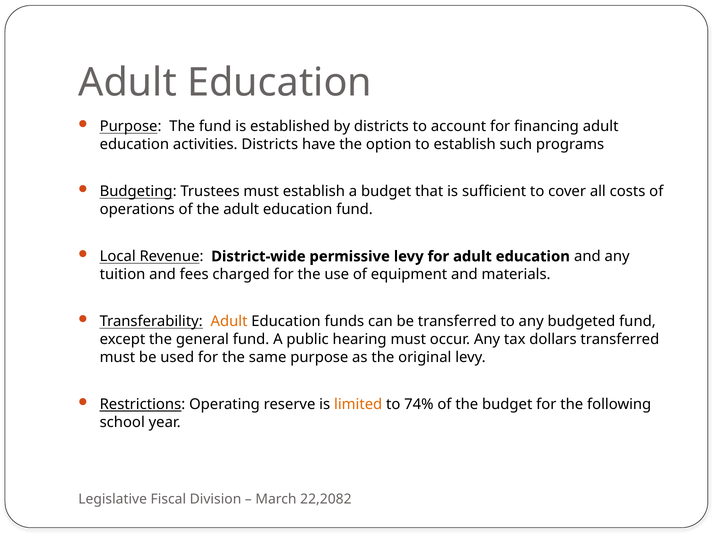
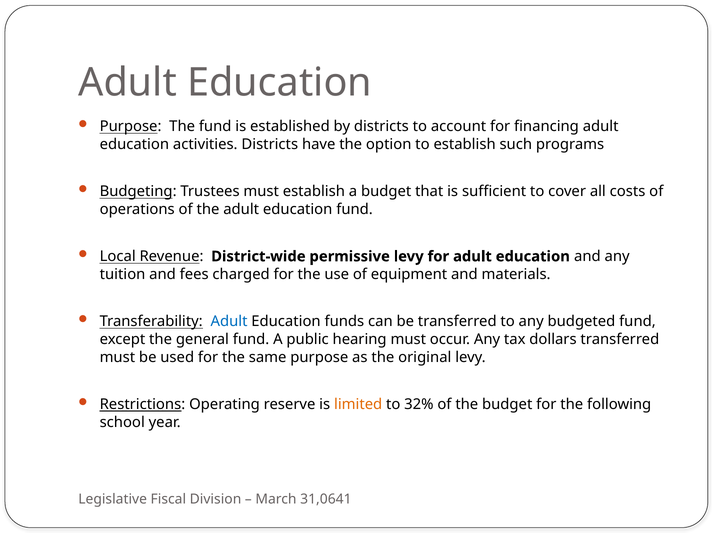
Adult at (229, 321) colour: orange -> blue
74%: 74% -> 32%
22,2082: 22,2082 -> 31,0641
